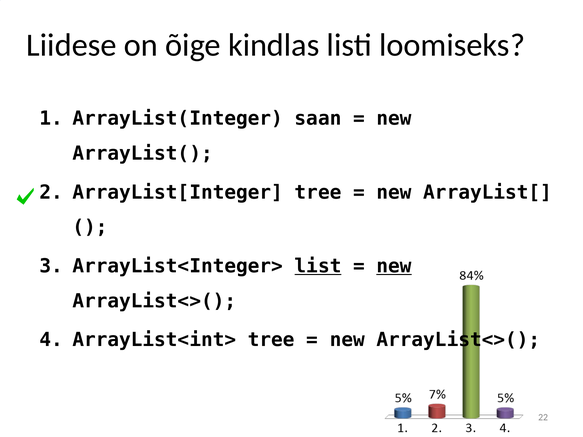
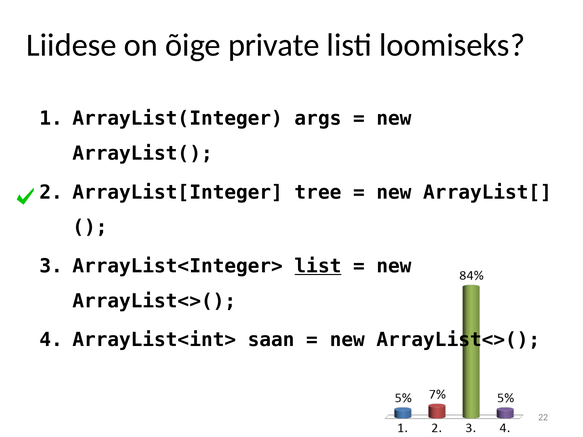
kindlas: kindlas -> private
saan: saan -> args
new at (394, 266) underline: present -> none
ArrayList<int> tree: tree -> saan
